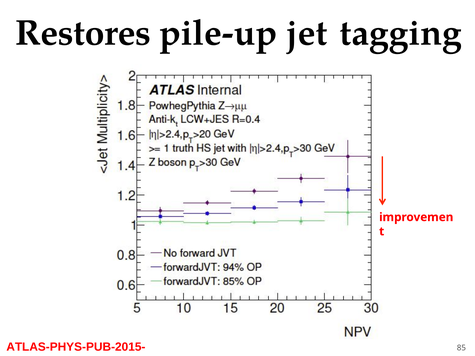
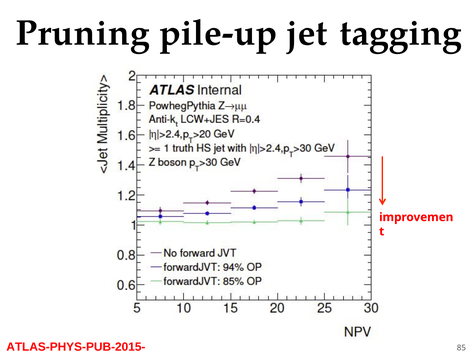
Restores: Restores -> Pruning
